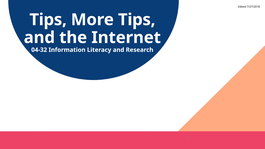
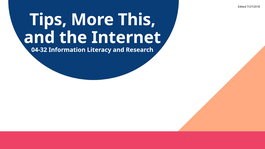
More Tips: Tips -> This
